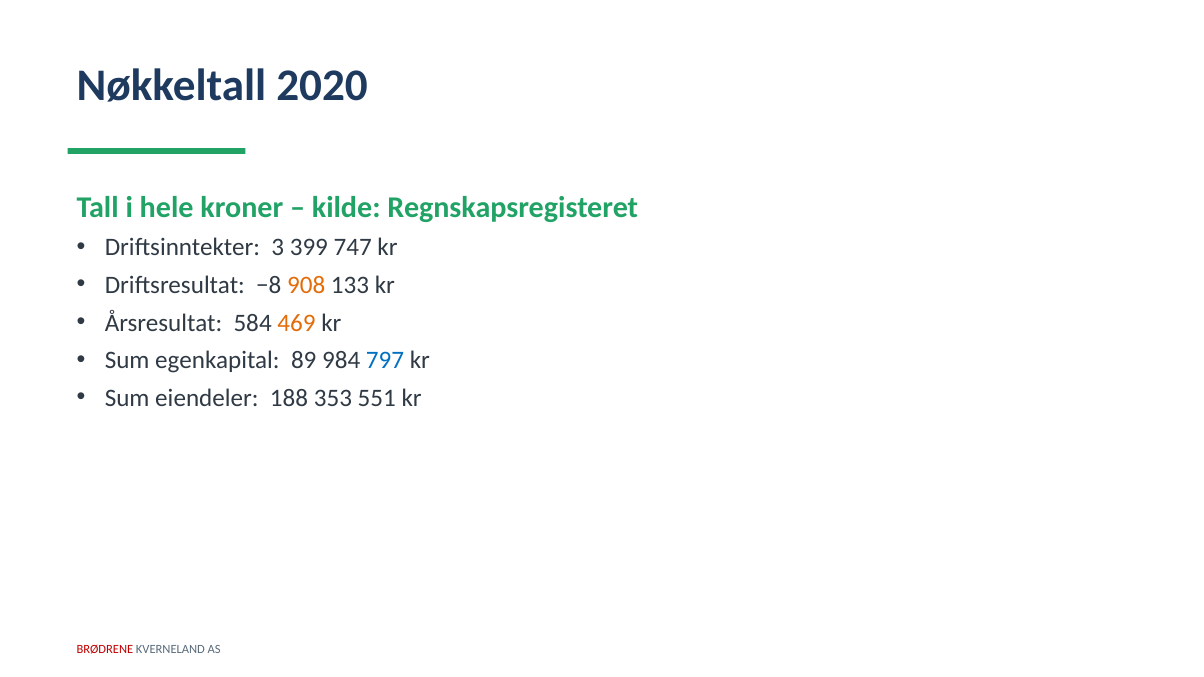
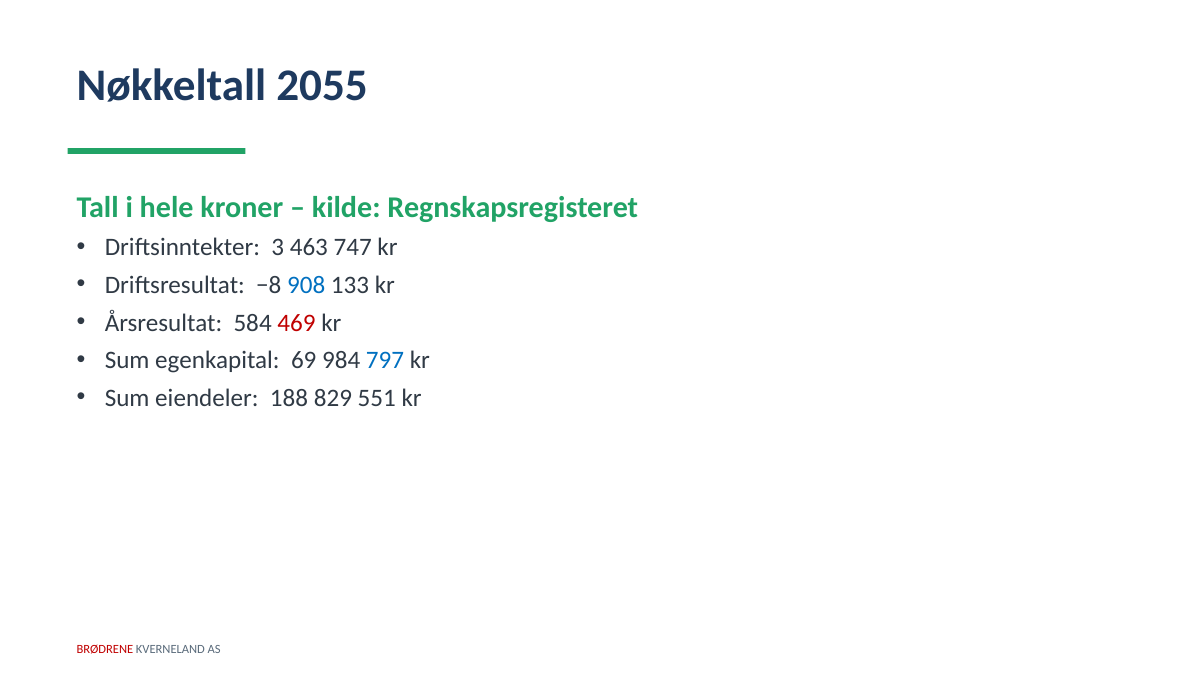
2020: 2020 -> 2055
399: 399 -> 463
908 colour: orange -> blue
469 colour: orange -> red
89: 89 -> 69
353: 353 -> 829
